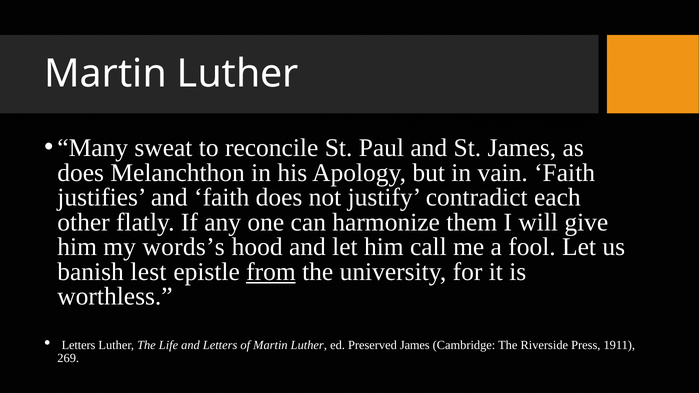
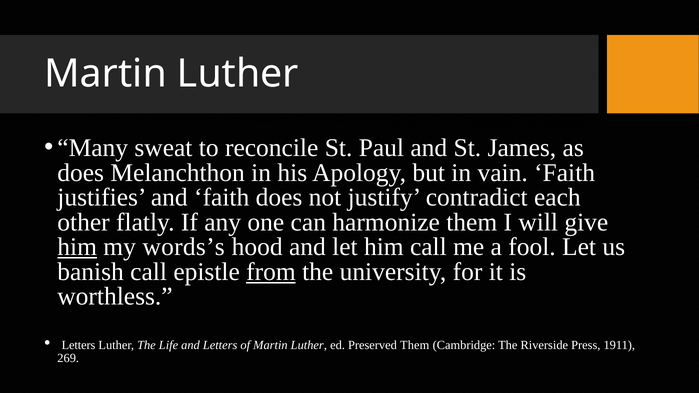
him at (77, 247) underline: none -> present
banish lest: lest -> call
Preserved James: James -> Them
